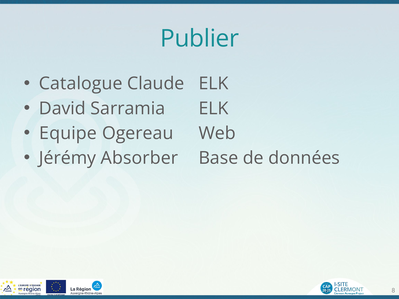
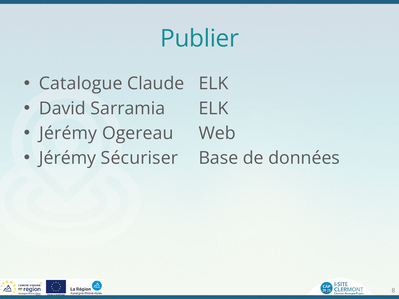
Equipe at (68, 133): Equipe -> Jérémy
Absorber: Absorber -> Sécuriser
